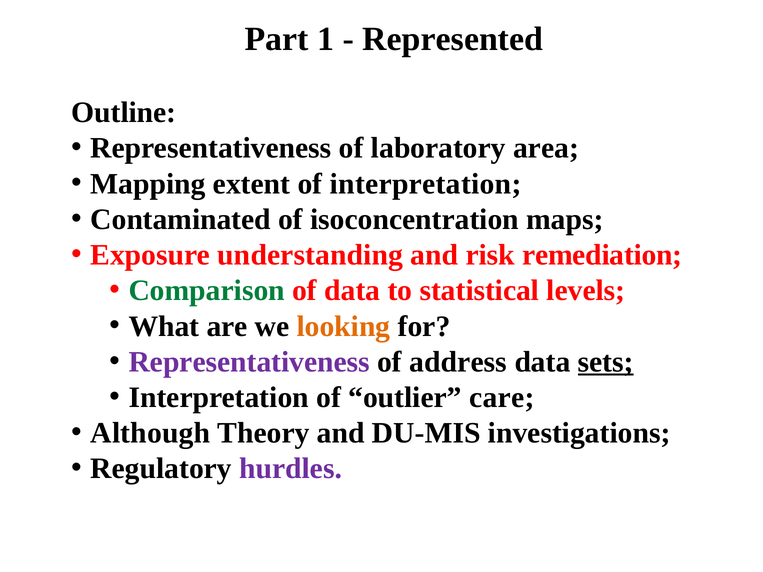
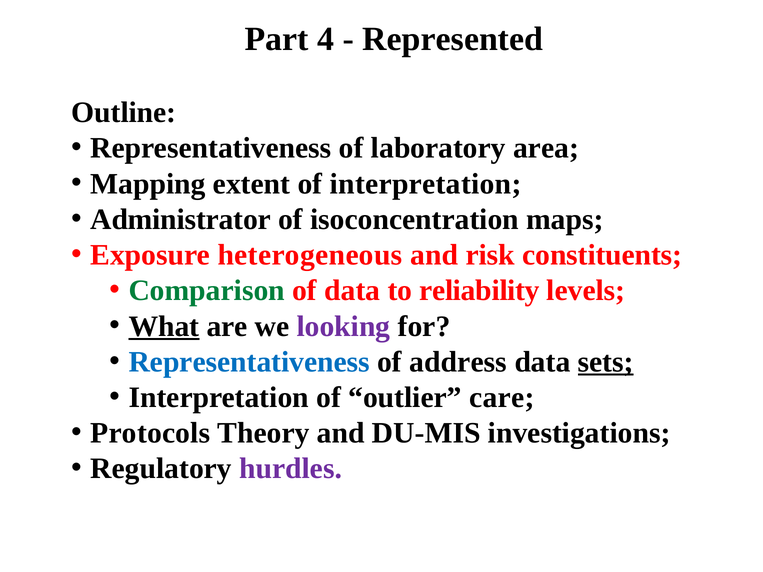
1: 1 -> 4
Contaminated: Contaminated -> Administrator
understanding: understanding -> heterogeneous
remediation: remediation -> constituents
statistical: statistical -> reliability
What underline: none -> present
looking colour: orange -> purple
Representativeness at (249, 362) colour: purple -> blue
Although: Although -> Protocols
